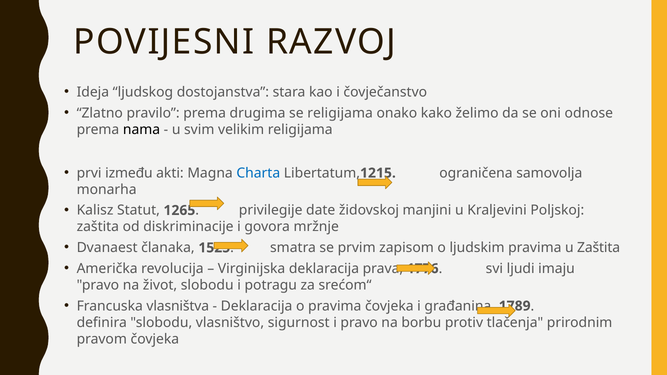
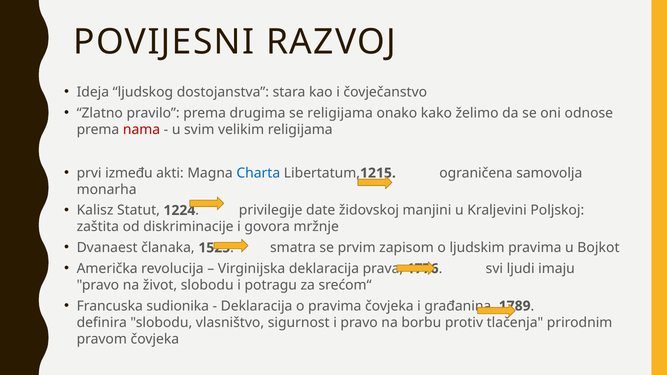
nama colour: black -> red
1265: 1265 -> 1224
u Zaštita: Zaštita -> Bojkot
vlasništva: vlasništva -> sudionika
